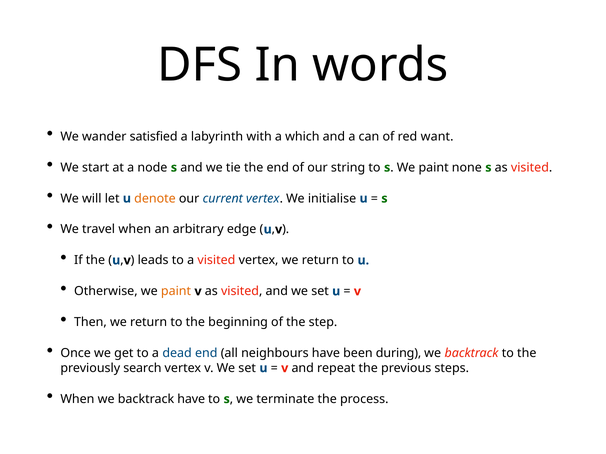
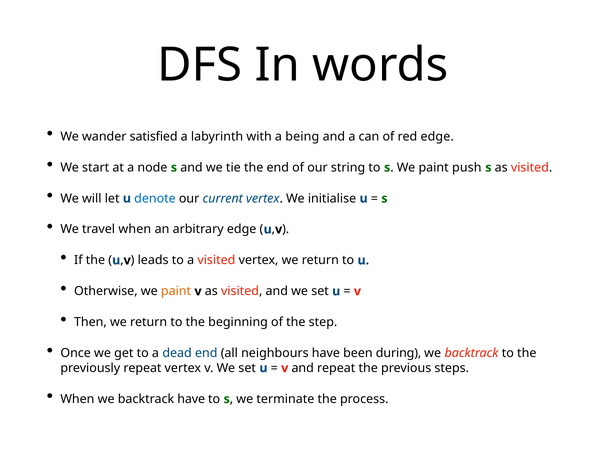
which: which -> being
red want: want -> edge
none: none -> push
denote colour: orange -> blue
previously search: search -> repeat
